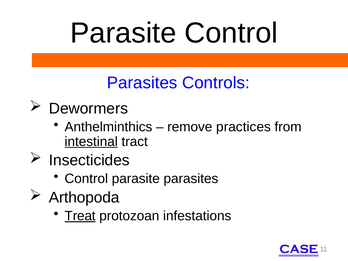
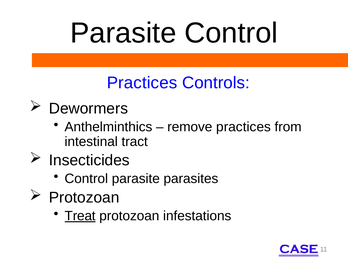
Parasites at (142, 83): Parasites -> Practices
intestinal underline: present -> none
Arthopoda at (84, 198): Arthopoda -> Protozoan
